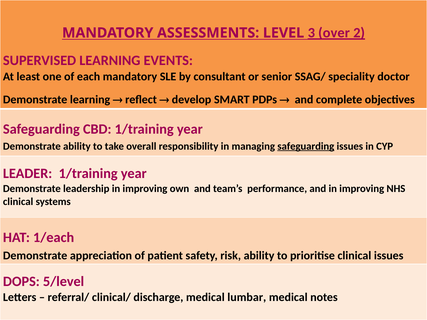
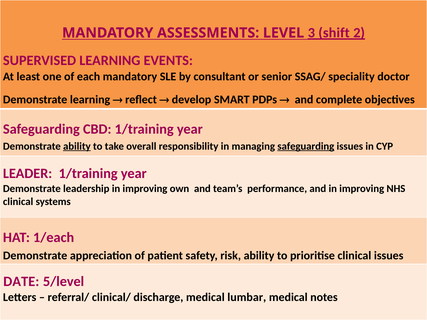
over: over -> shift
ability at (77, 146) underline: none -> present
DOPS: DOPS -> DATE
